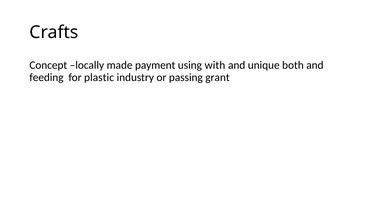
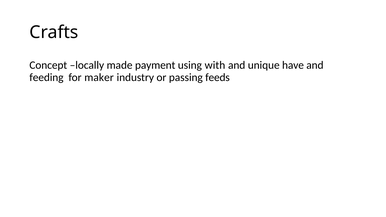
both: both -> have
plastic: plastic -> maker
grant: grant -> feeds
